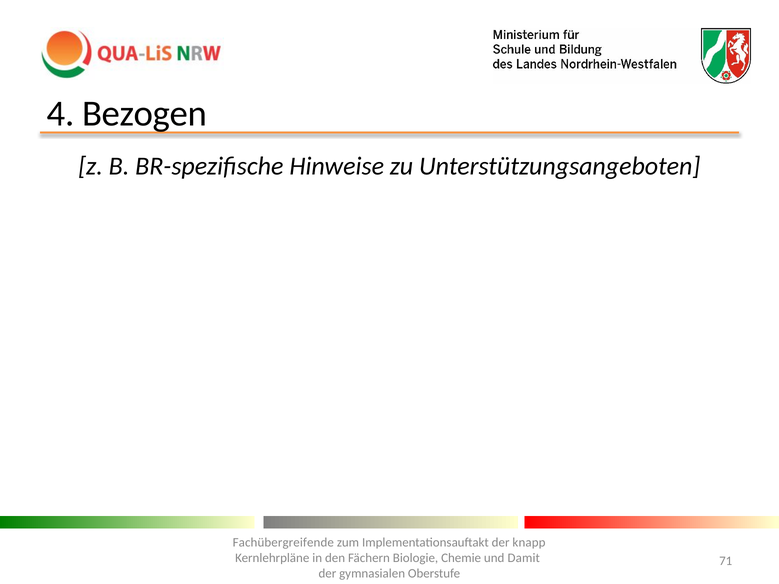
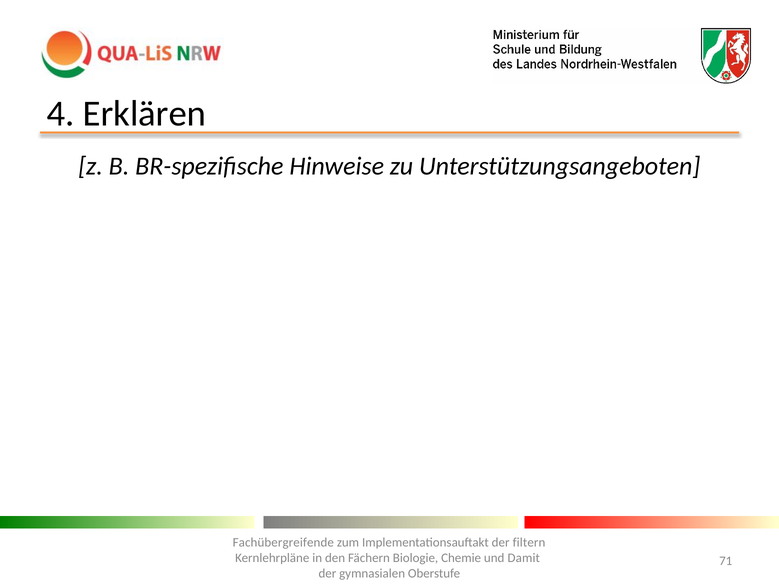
Bezogen: Bezogen -> Erklären
knapp: knapp -> filtern
